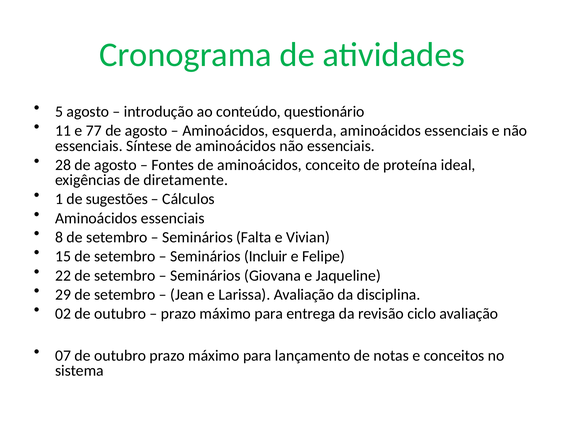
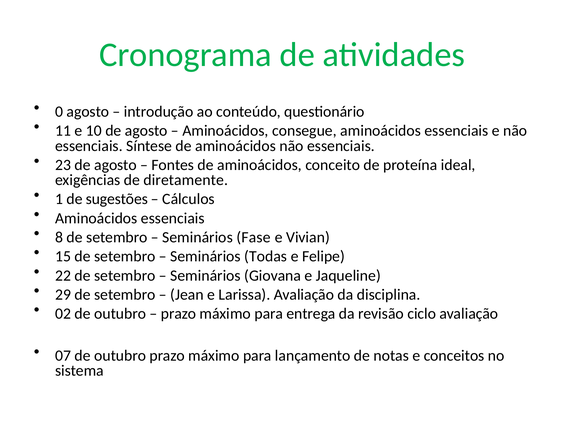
5: 5 -> 0
77: 77 -> 10
esquerda: esquerda -> consegue
28: 28 -> 23
Falta: Falta -> Fase
Incluir: Incluir -> Todas
